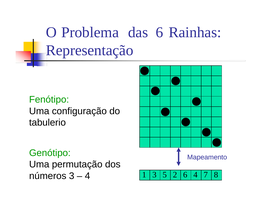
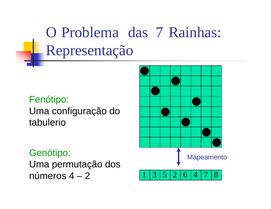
das 6: 6 -> 7
números 3: 3 -> 4
4 at (87, 176): 4 -> 2
